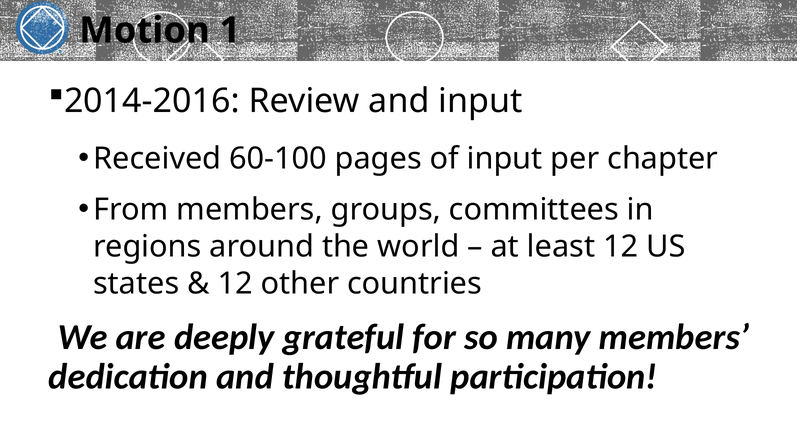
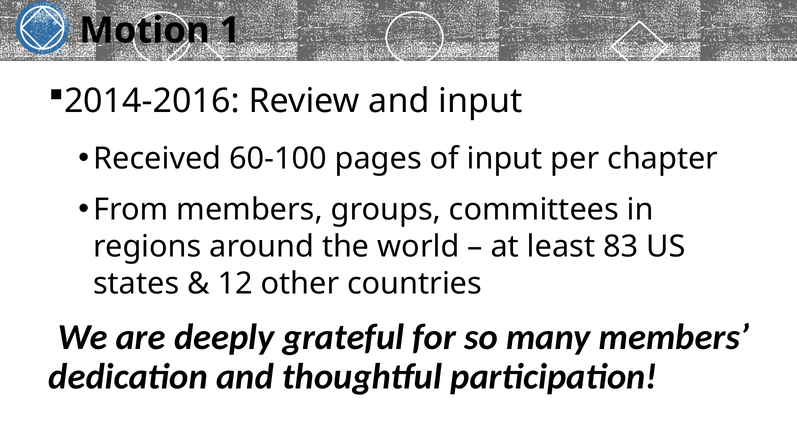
least 12: 12 -> 83
